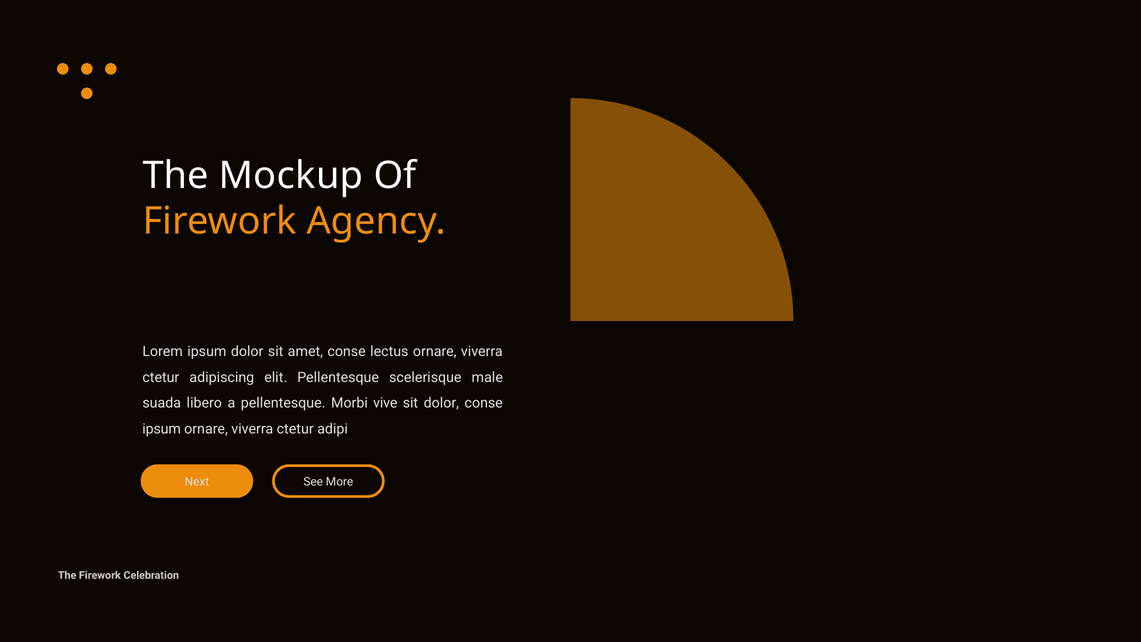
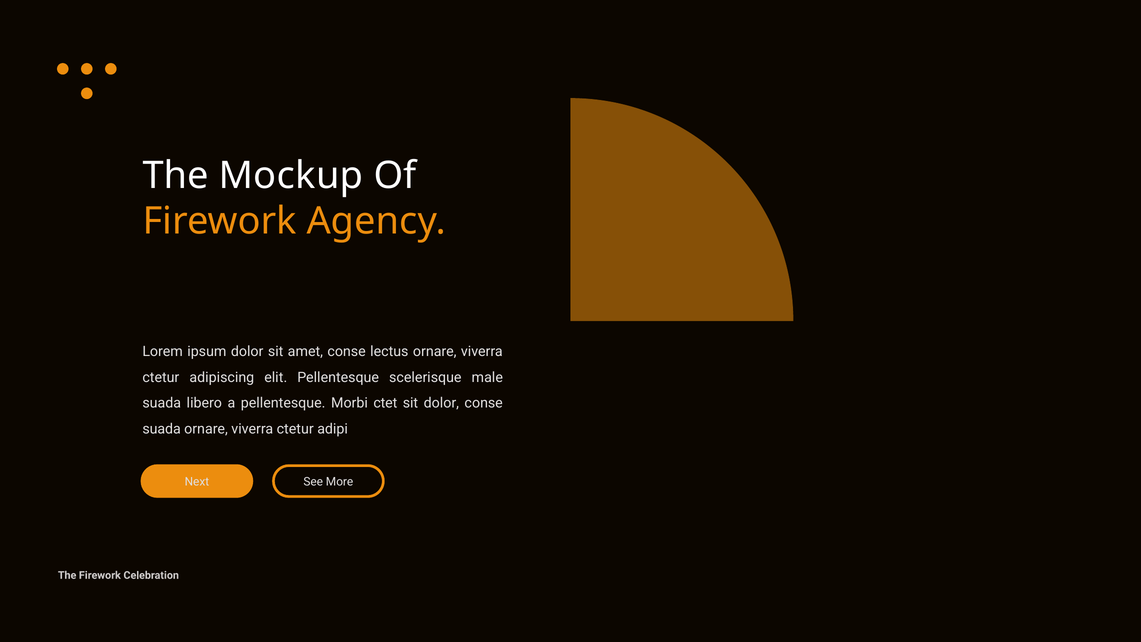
vive: vive -> ctet
ipsum at (162, 429): ipsum -> suada
